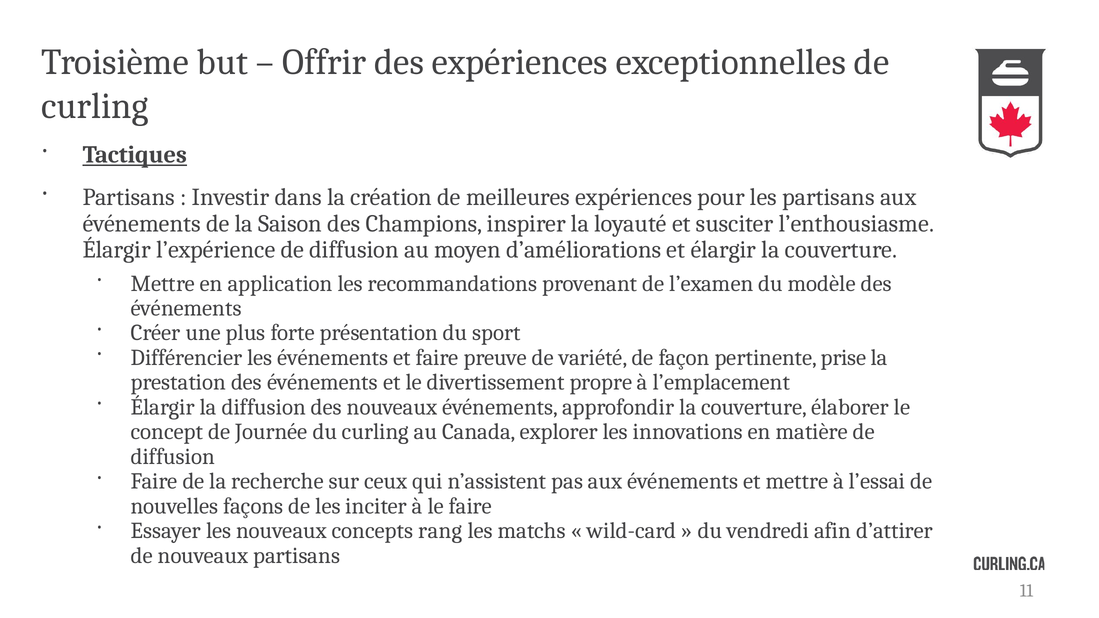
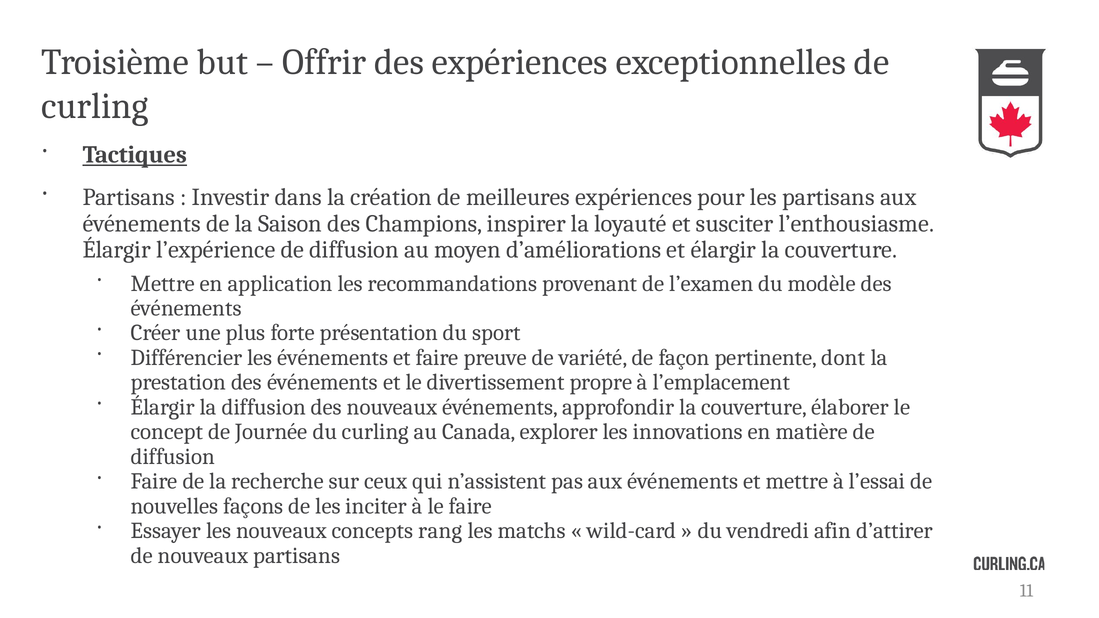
prise: prise -> dont
